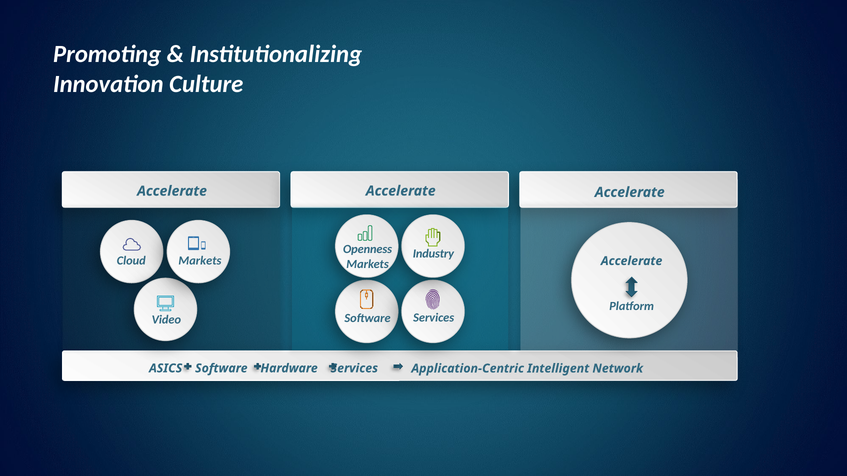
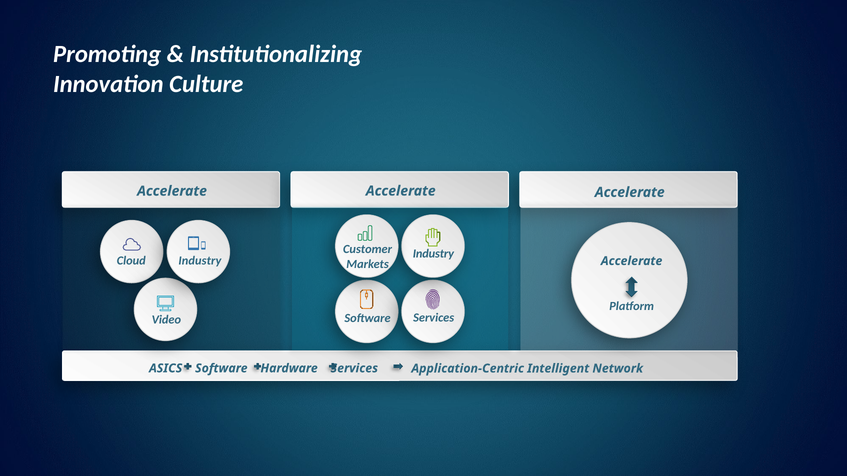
Openness: Openness -> Customer
Markets at (200, 261): Markets -> Industry
